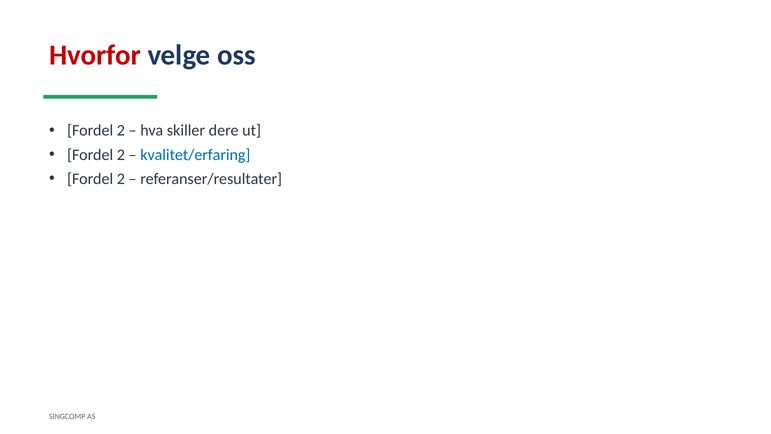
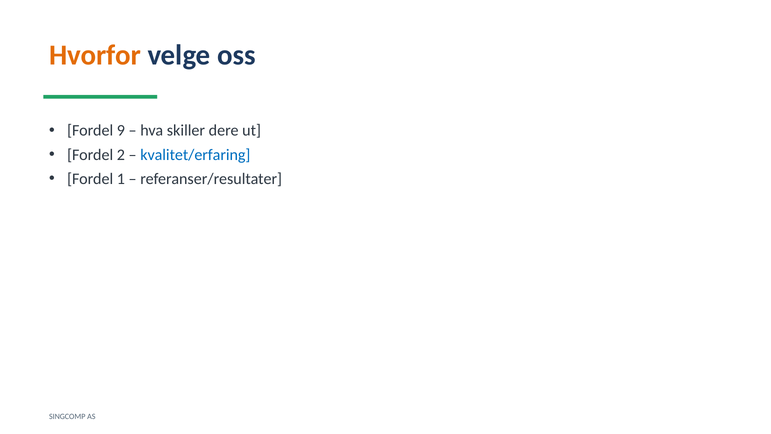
Hvorfor colour: red -> orange
2 at (121, 131): 2 -> 9
2 at (121, 179): 2 -> 1
